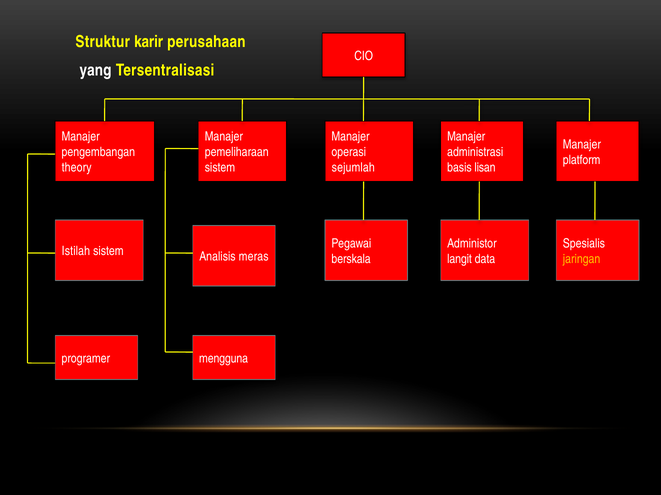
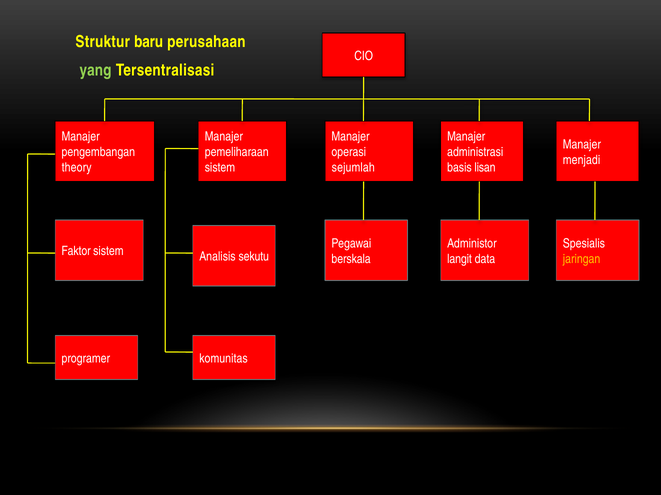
karir: karir -> baru
yang colour: white -> light green
platform: platform -> menjadi
Istilah: Istilah -> Faktor
meras: meras -> sekutu
mengguna: mengguna -> komunitas
